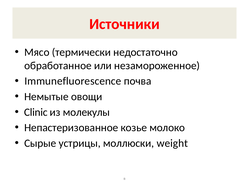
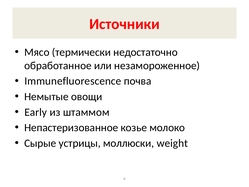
Clinic: Clinic -> Early
молекулы: молекулы -> штаммом
